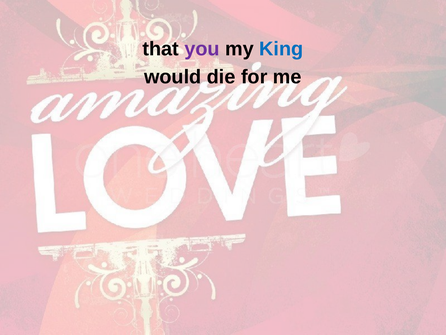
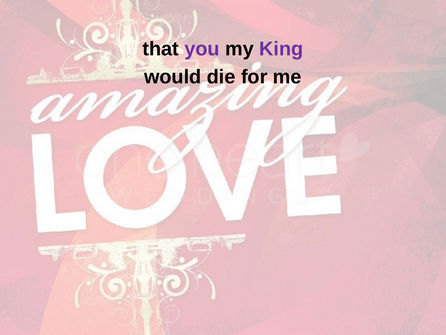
King colour: blue -> purple
